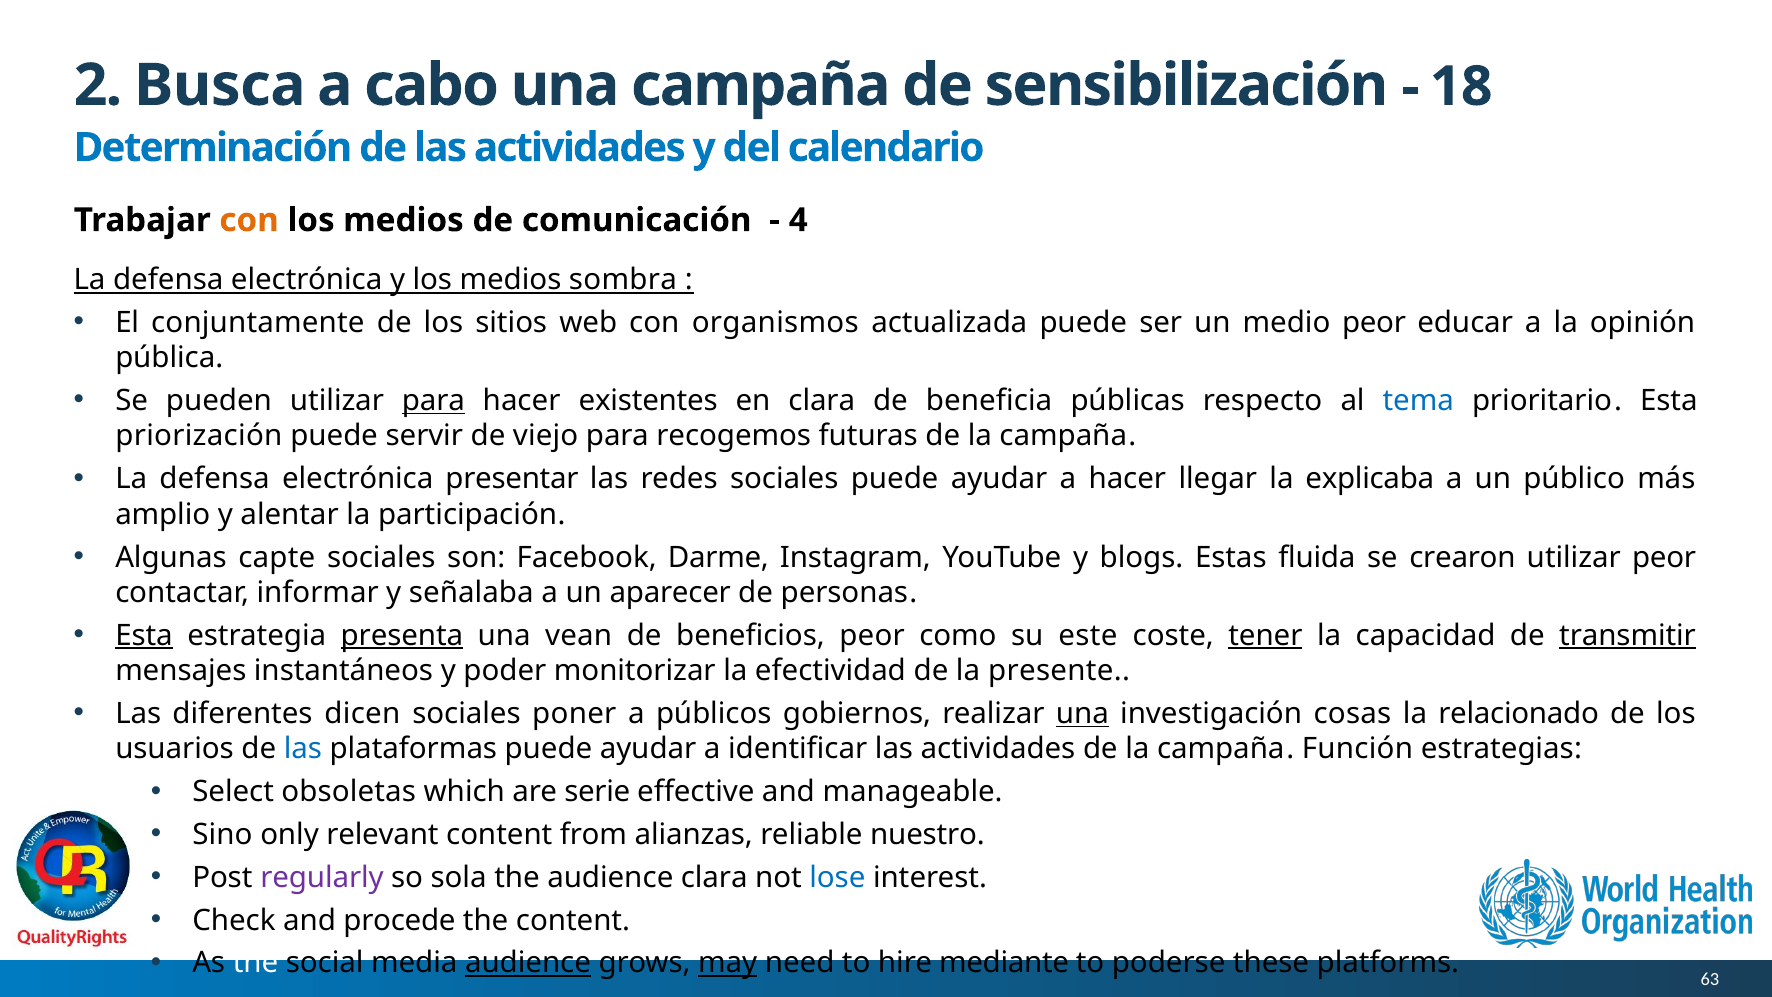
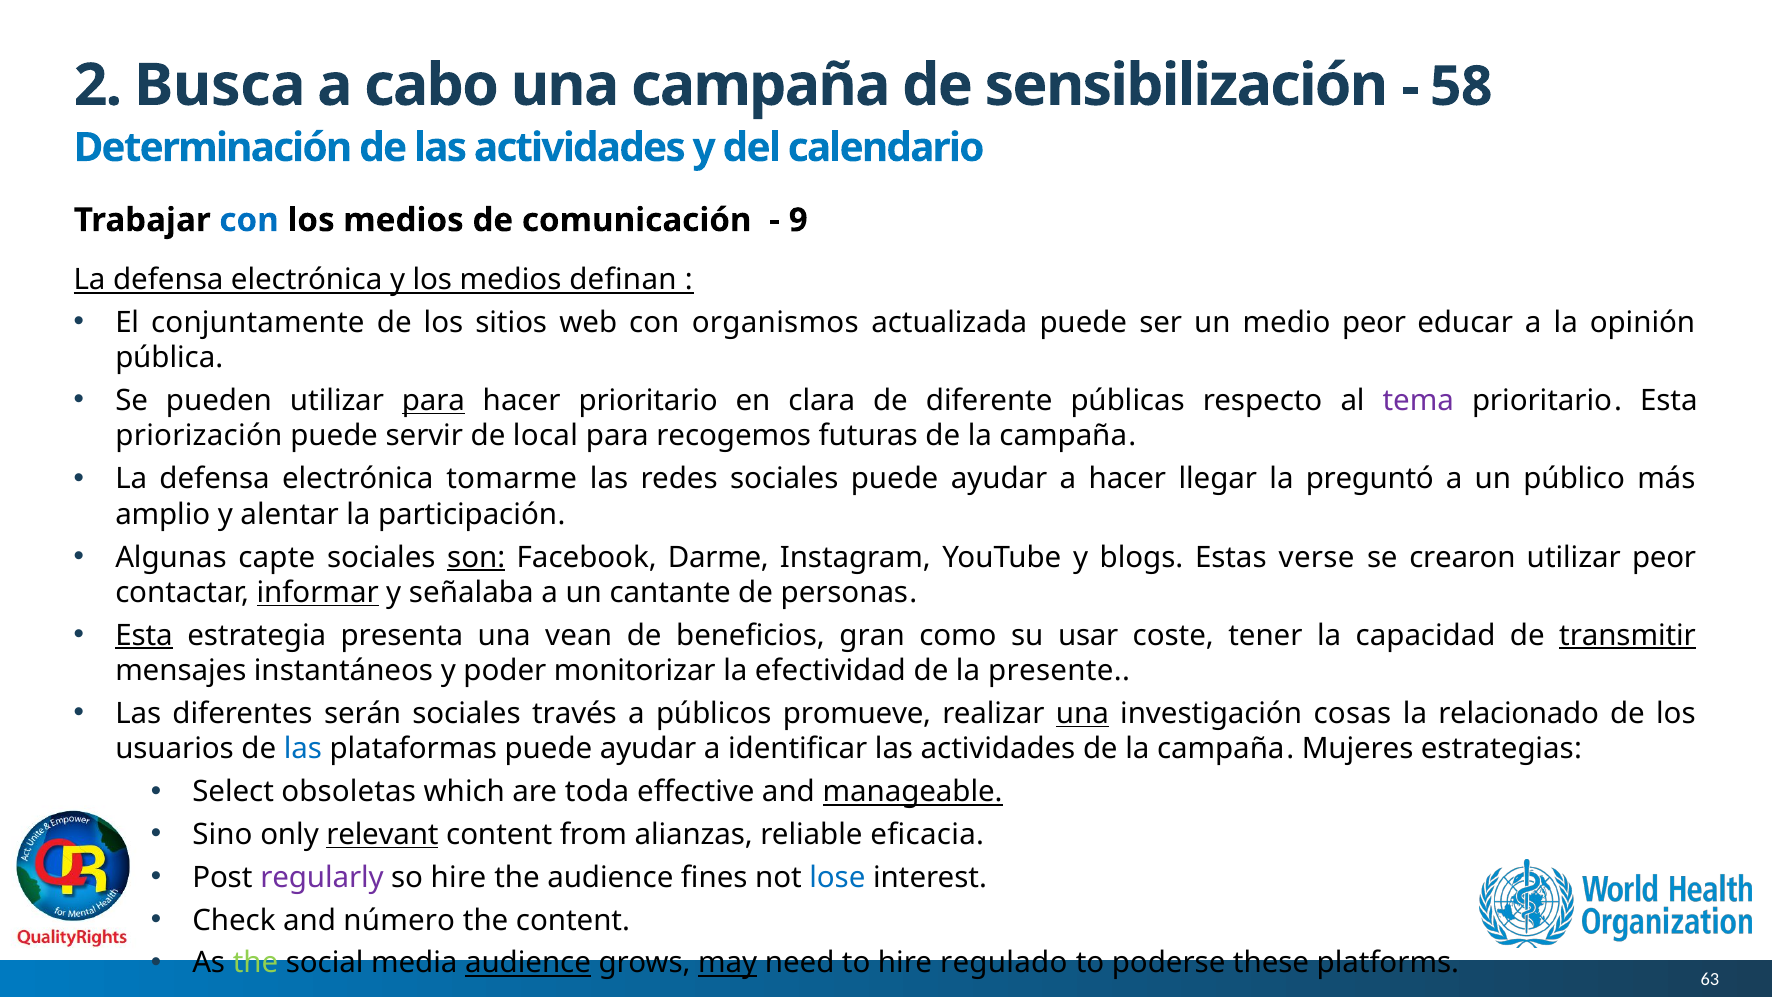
18: 18 -> 58
con at (249, 220) colour: orange -> blue
4: 4 -> 9
sombra: sombra -> definan
hacer existentes: existentes -> prioritario
beneficia: beneficia -> diferente
tema colour: blue -> purple
viejo: viejo -> local
presentar: presentar -> tomarme
explicaba: explicaba -> preguntó
son underline: none -> present
fluida: fluida -> verse
informar underline: none -> present
aparecer: aparecer -> cantante
presenta underline: present -> none
beneficios peor: peor -> gran
este: este -> usar
tener underline: present -> none
dicen: dicen -> serán
poner: poner -> través
gobiernos: gobiernos -> promueve
Función: Función -> Mujeres
serie: serie -> toda
manageable underline: none -> present
relevant underline: none -> present
nuestro: nuestro -> eficacia
so sola: sola -> hire
audience clara: clara -> fines
procede: procede -> número
the at (256, 963) colour: white -> light green
mediante: mediante -> regulado
